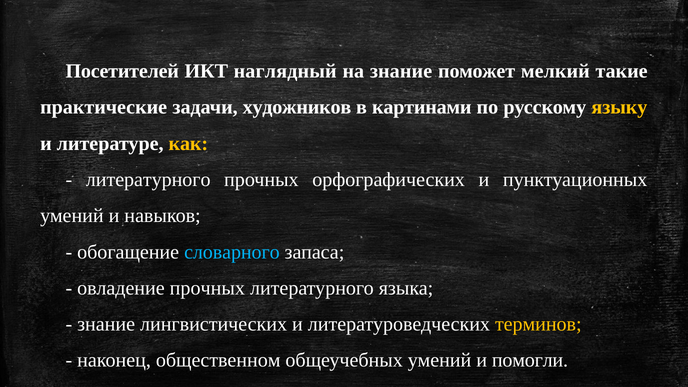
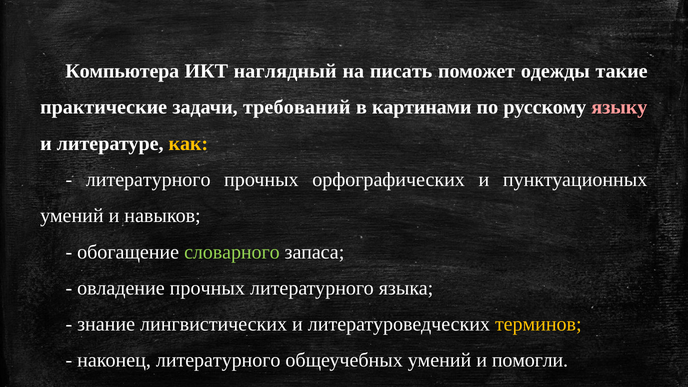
Посетителей: Посетителей -> Компьютера
на знание: знание -> писать
мелкий: мелкий -> одежды
художников: художников -> требований
языку colour: yellow -> pink
словарного colour: light blue -> light green
наконец общественном: общественном -> литературного
